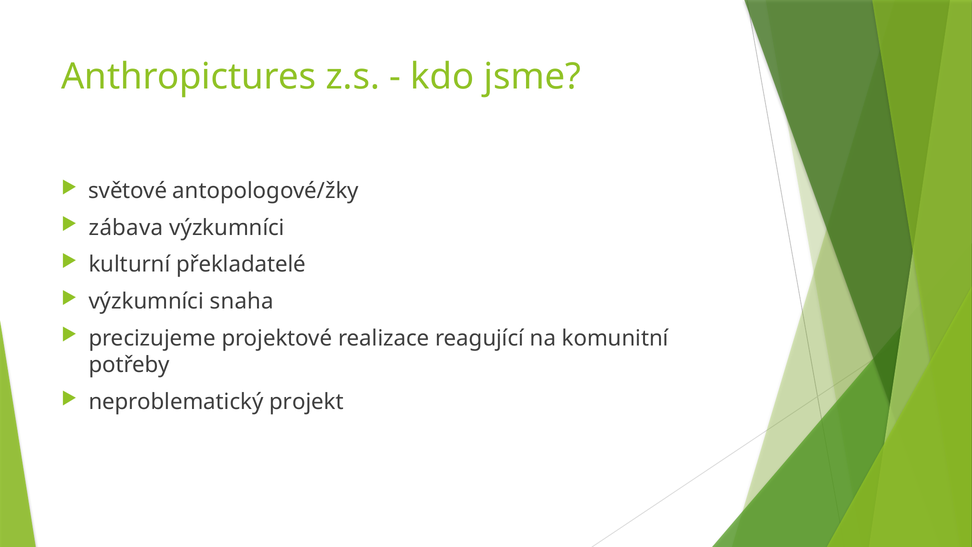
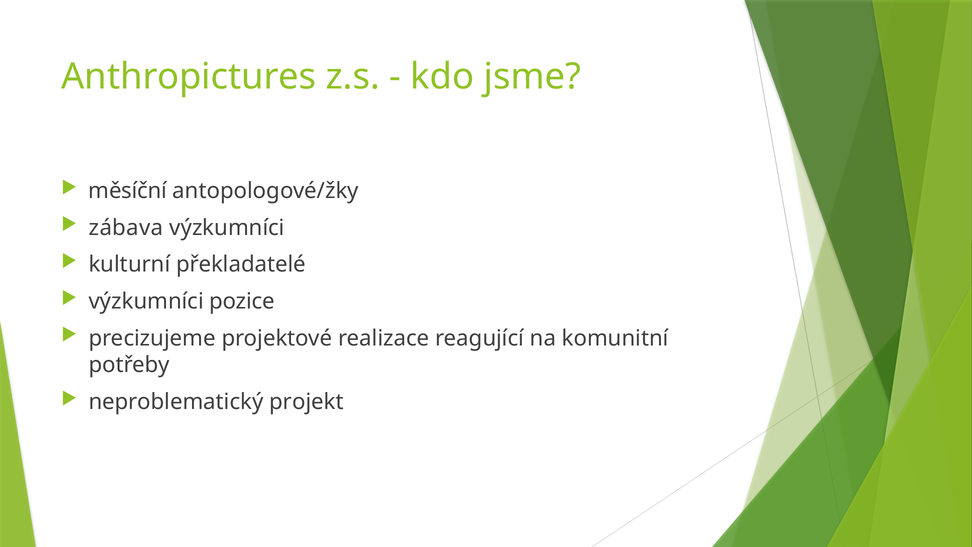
světové: světové -> měsíční
snaha: snaha -> pozice
